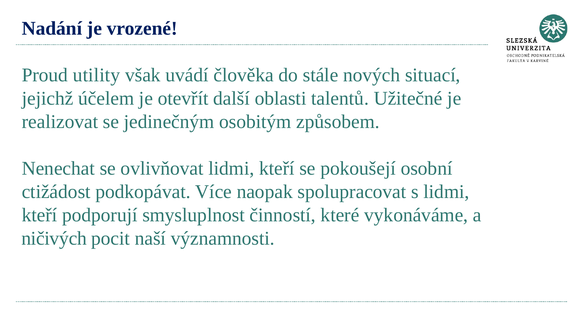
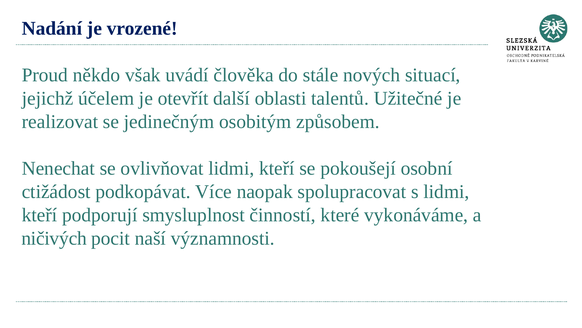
utility: utility -> někdo
